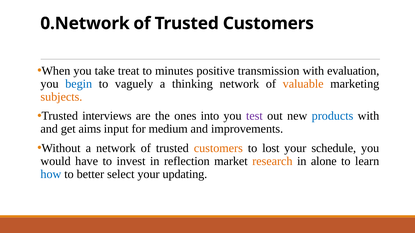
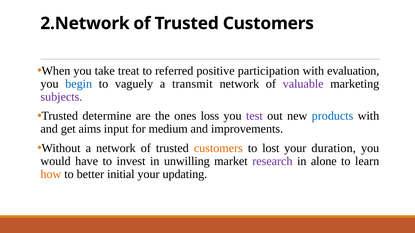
0.Network: 0.Network -> 2.Network
minutes: minutes -> referred
transmission: transmission -> participation
thinking: thinking -> transmit
valuable colour: orange -> purple
subjects colour: orange -> purple
interviews: interviews -> determine
into: into -> loss
schedule: schedule -> duration
reflection: reflection -> unwilling
research colour: orange -> purple
how colour: blue -> orange
select: select -> initial
